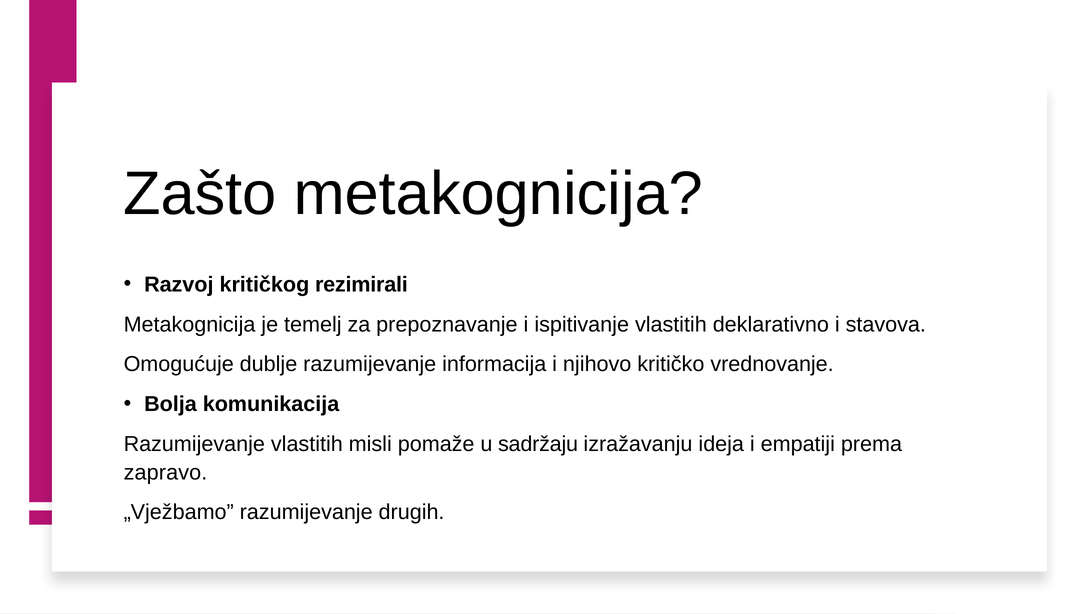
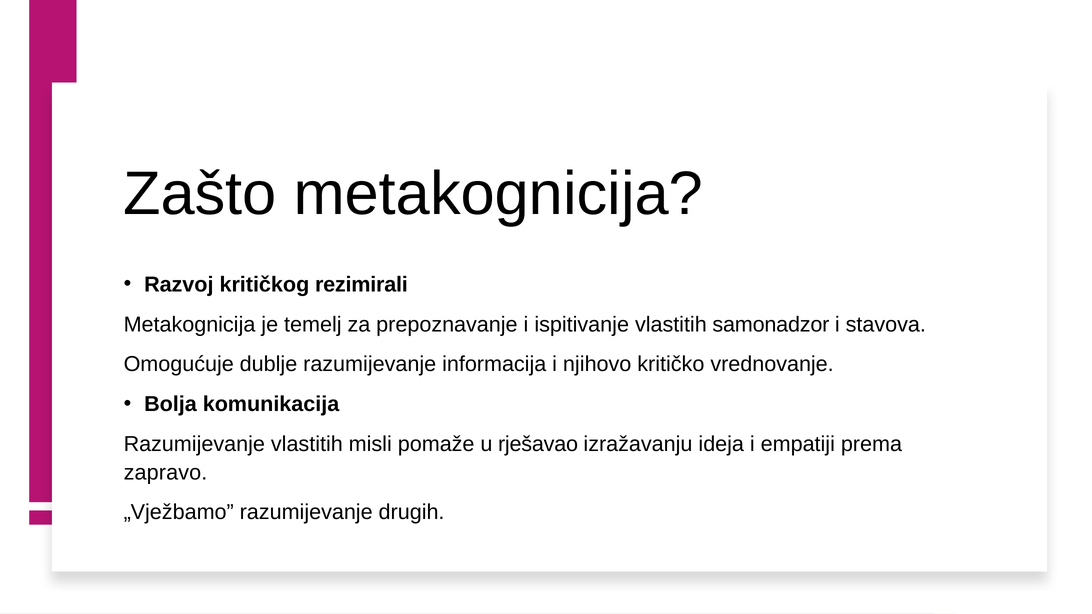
deklarativno: deklarativno -> samonadzor
sadržaju: sadržaju -> rješavao
